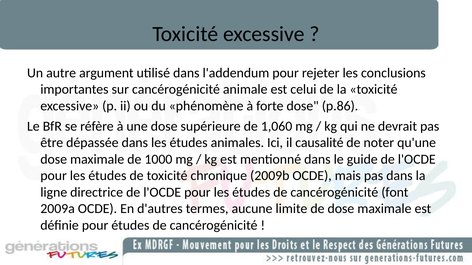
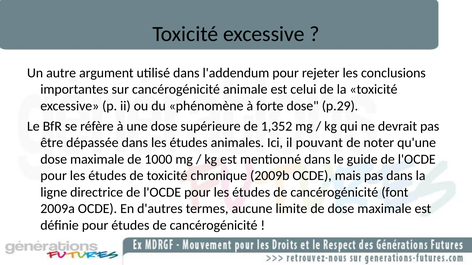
p.86: p.86 -> p.29
1,060: 1,060 -> 1,352
causalité: causalité -> pouvant
